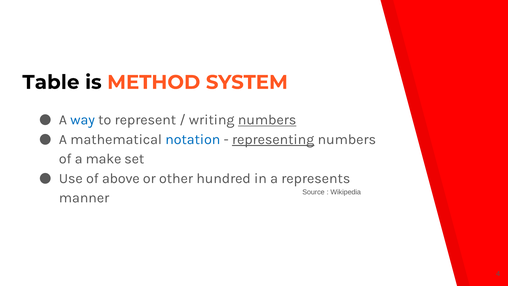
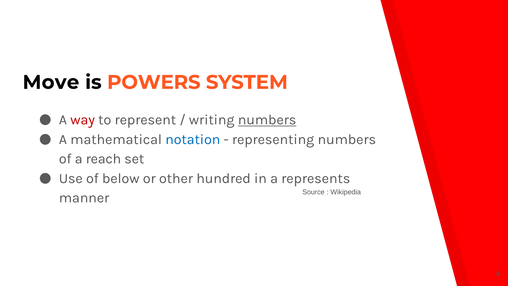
Table: Table -> Move
METHOD: METHOD -> POWERS
way colour: blue -> red
representing underline: present -> none
make: make -> reach
above: above -> below
